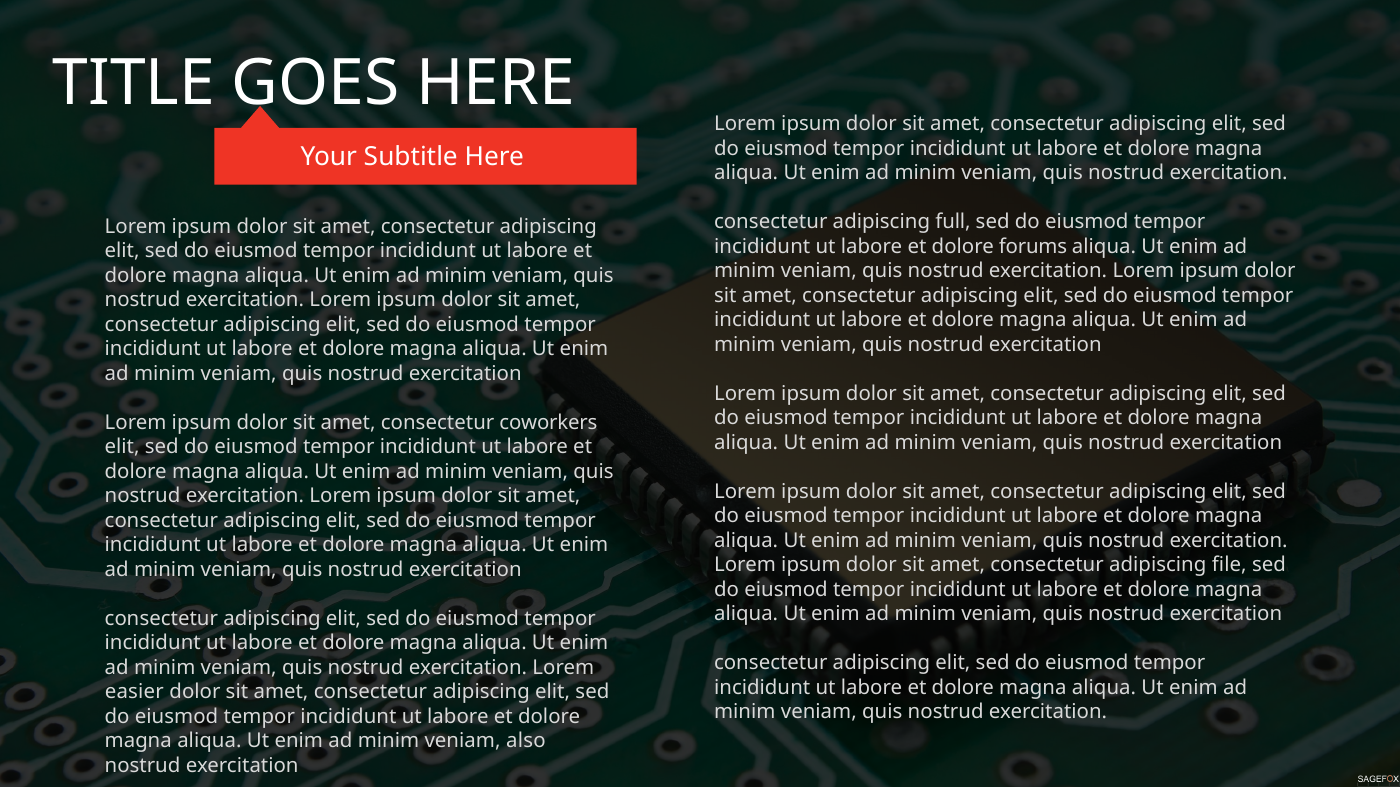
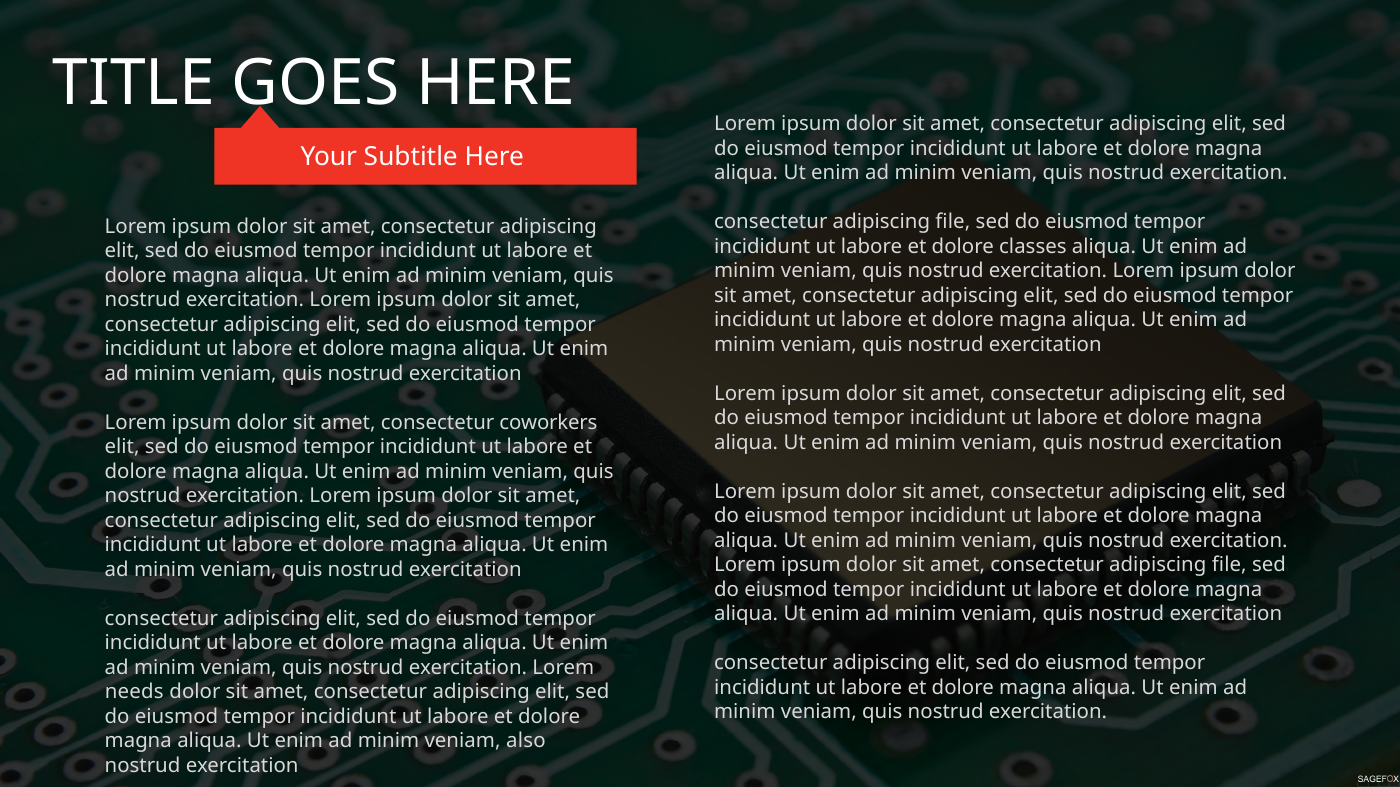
full at (953, 222): full -> file
forums: forums -> classes
easier: easier -> needs
